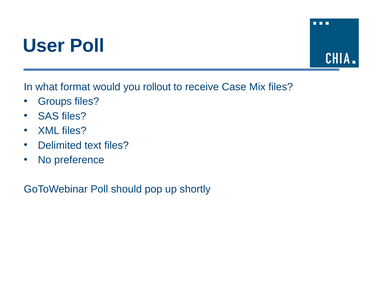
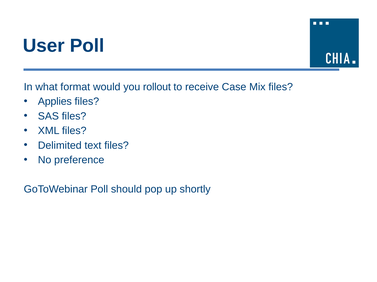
Groups: Groups -> Applies
